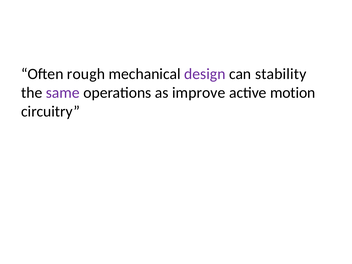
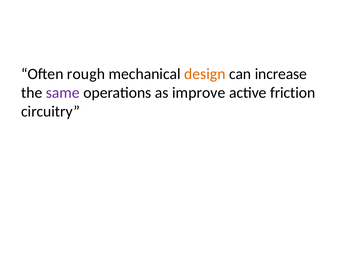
design colour: purple -> orange
stability: stability -> increase
motion: motion -> friction
